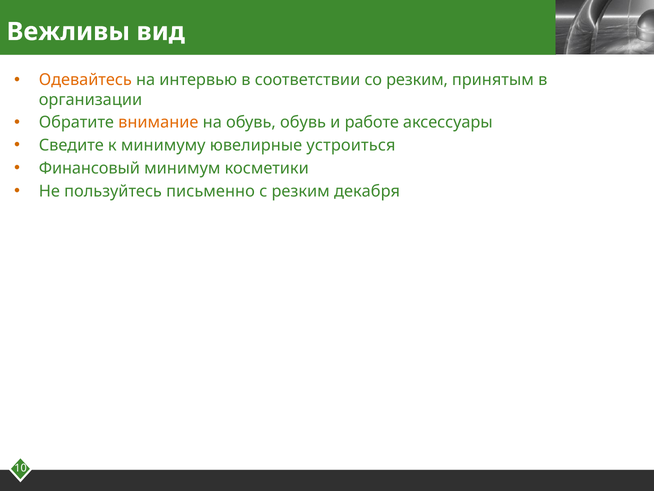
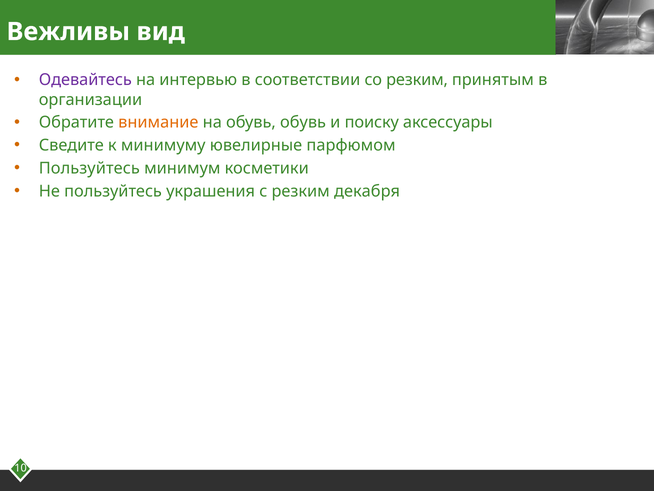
Одевайтесь colour: orange -> purple
работе: работе -> поиску
устроиться: устроиться -> парфюмом
Финансовый at (89, 168): Финансовый -> Пользуйтесь
письменно: письменно -> украшения
